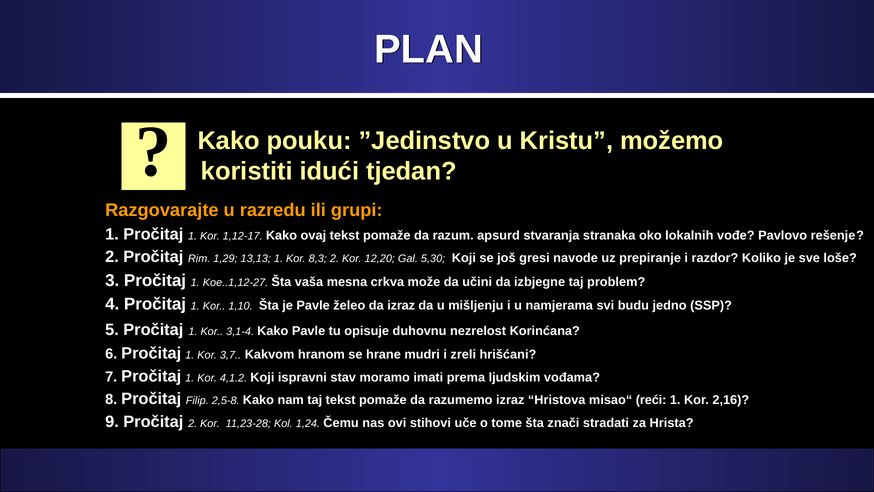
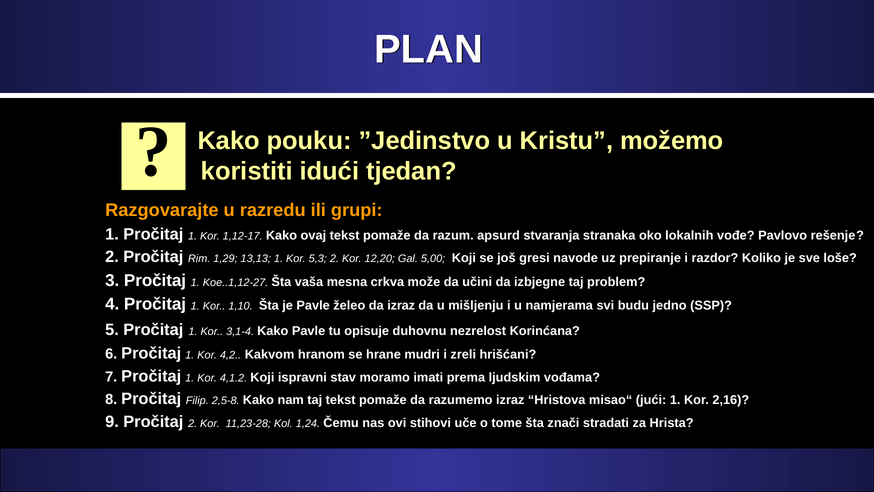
8,3: 8,3 -> 5,3
5,30: 5,30 -> 5,00
3,7: 3,7 -> 4,2
reći: reći -> jući
